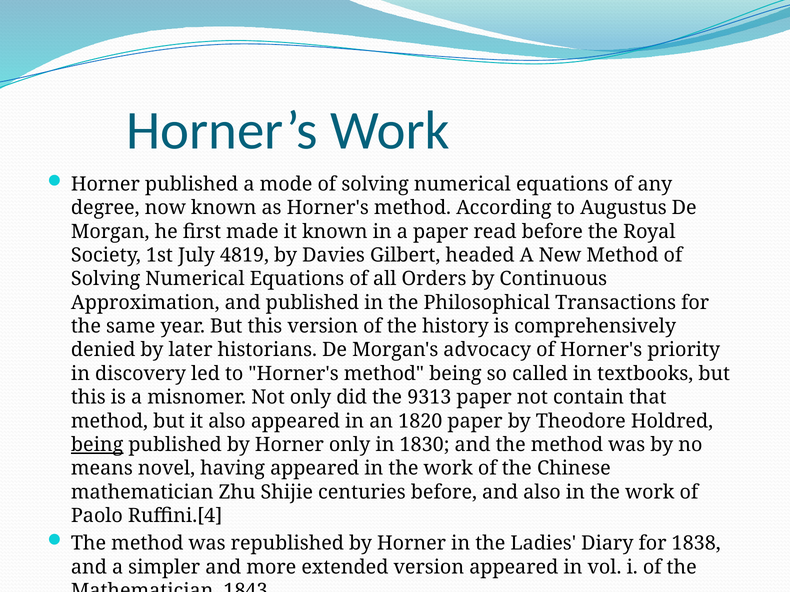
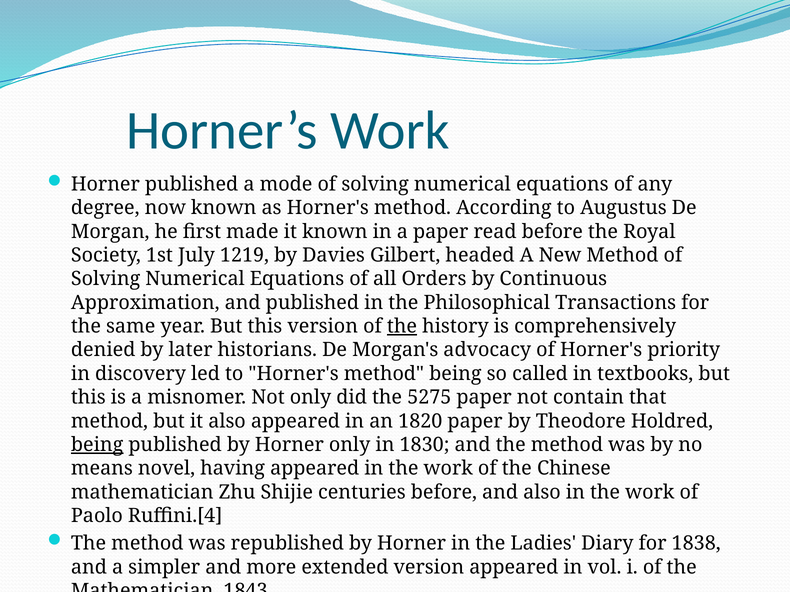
4819: 4819 -> 1219
the at (402, 327) underline: none -> present
9313: 9313 -> 5275
